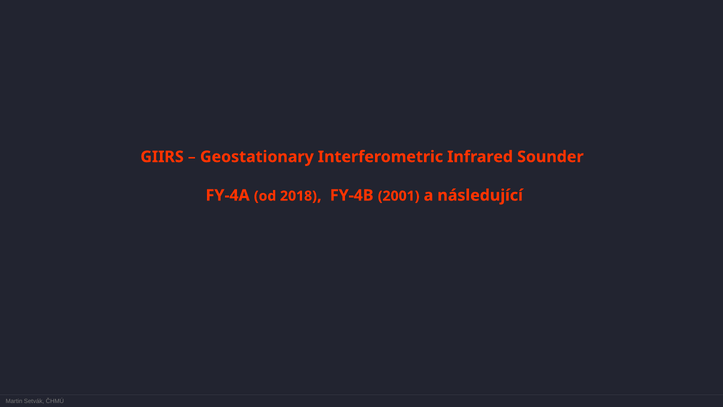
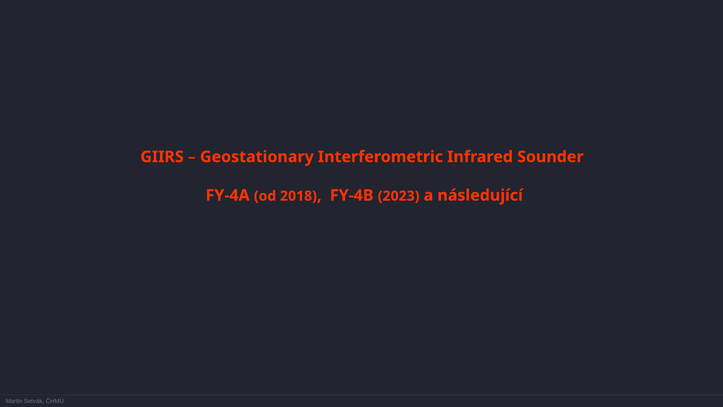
2001: 2001 -> 2023
